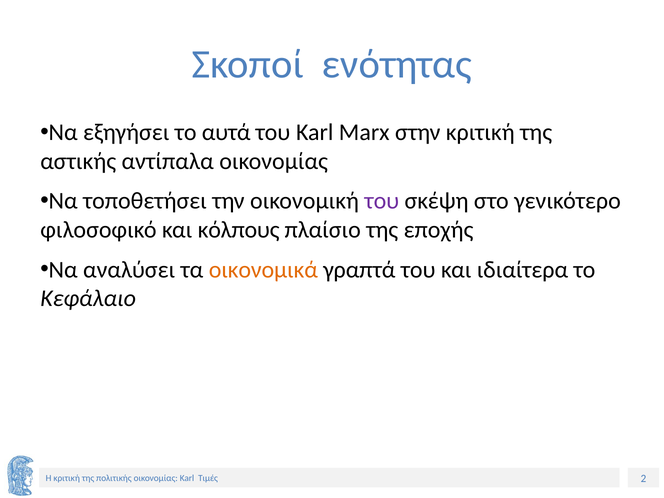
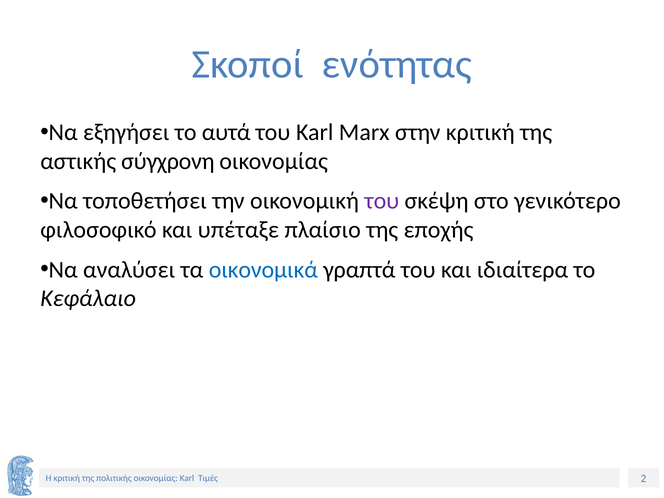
αντίπαλα: αντίπαλα -> σύγχρονη
κόλπους: κόλπους -> υπέταξε
οικονομικά colour: orange -> blue
